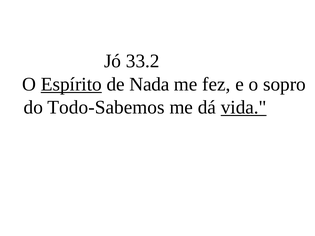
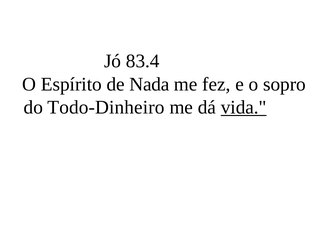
33.2: 33.2 -> 83.4
Espírito underline: present -> none
Todo-Sabemos: Todo-Sabemos -> Todo-Dinheiro
